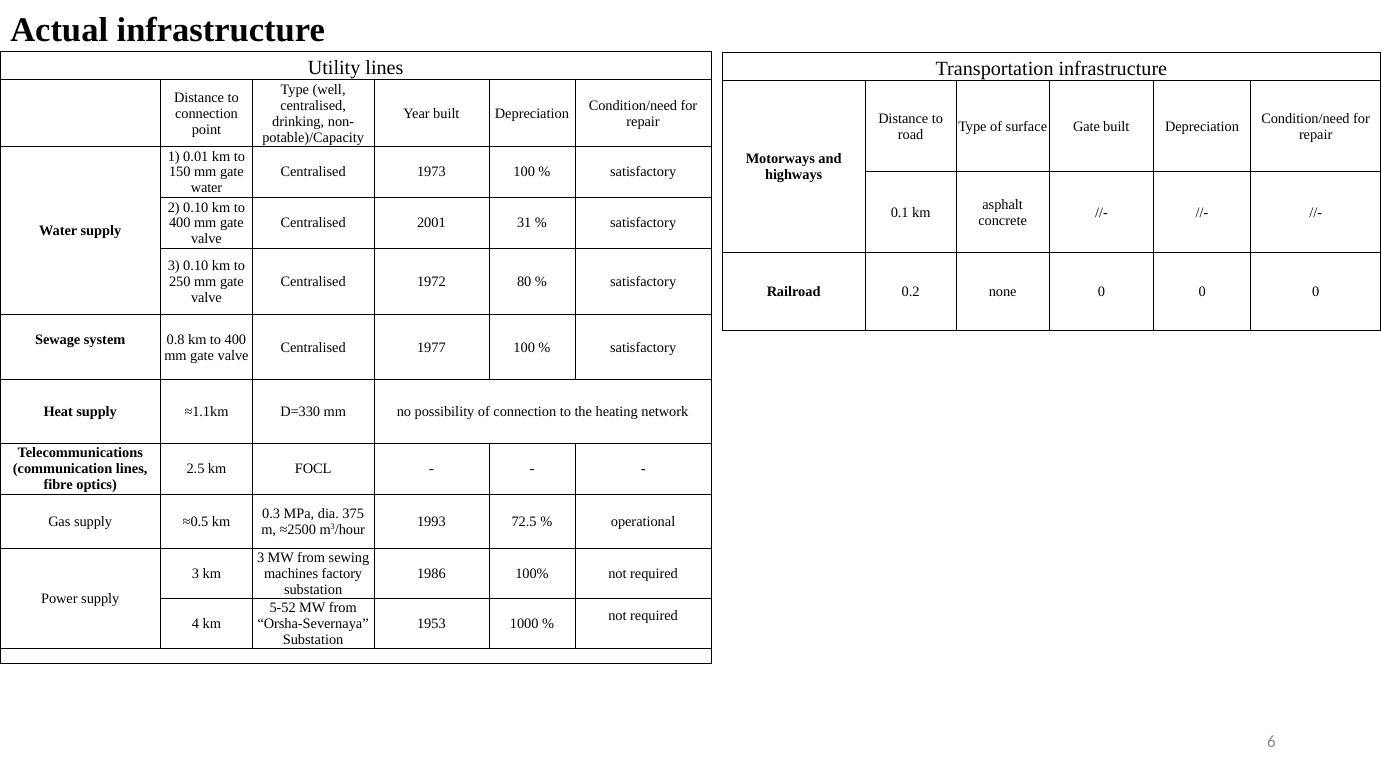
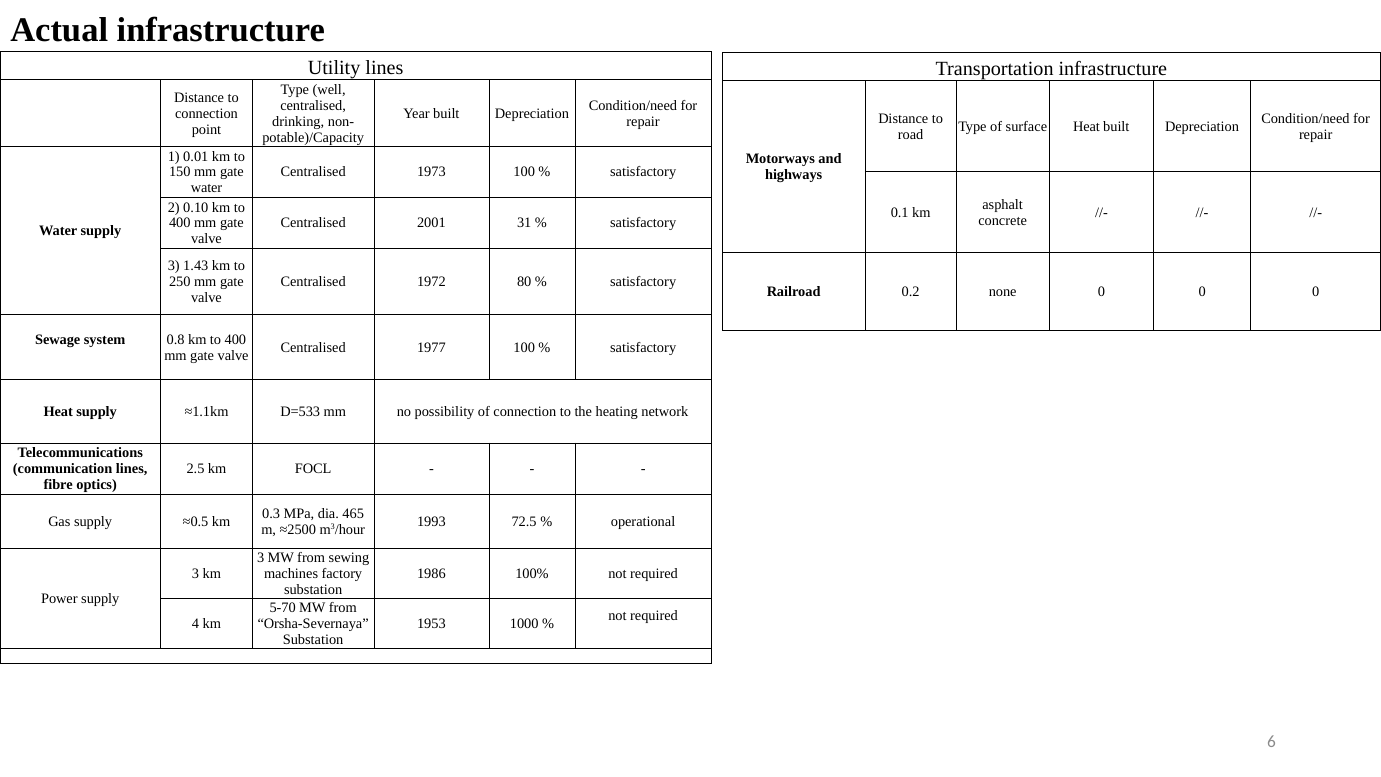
surface Gate: Gate -> Heat
3 0.10: 0.10 -> 1.43
D=330: D=330 -> D=533
375: 375 -> 465
5-52: 5-52 -> 5-70
